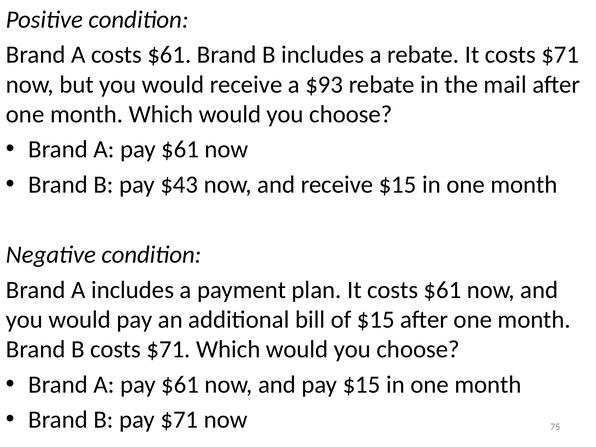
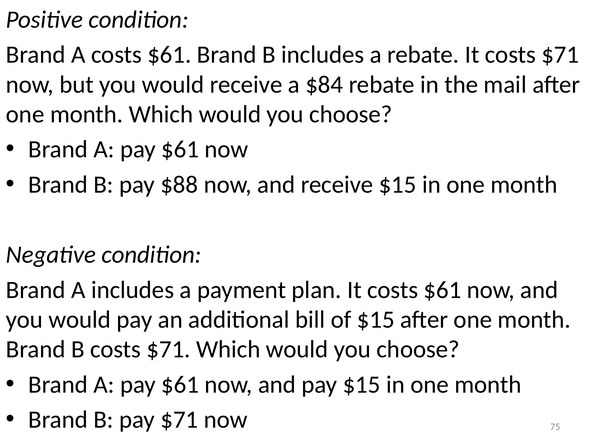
$93: $93 -> $84
$43: $43 -> $88
